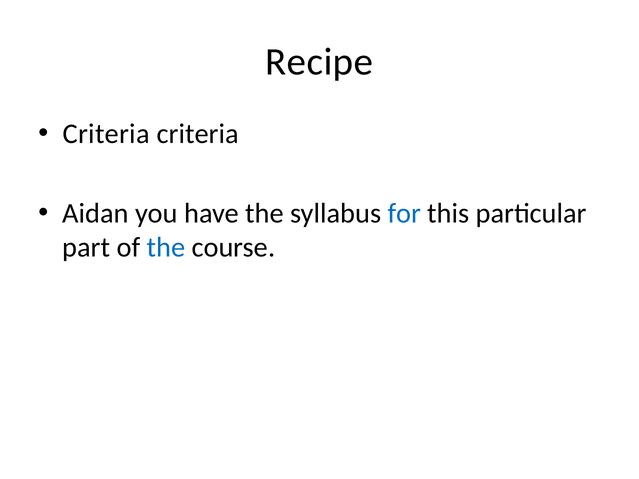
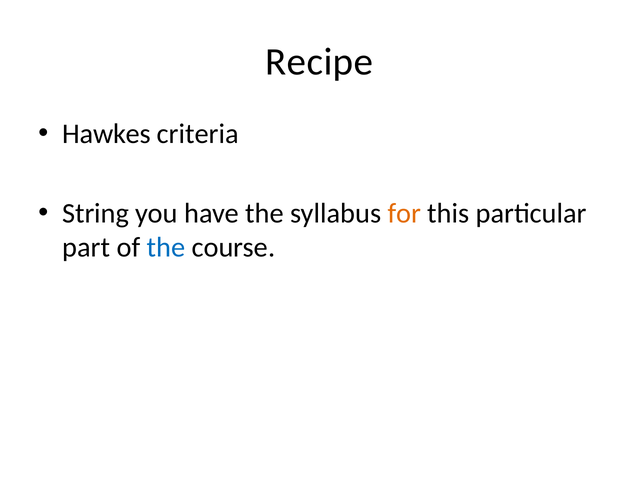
Criteria at (106, 134): Criteria -> Hawkes
Aidan: Aidan -> String
for colour: blue -> orange
